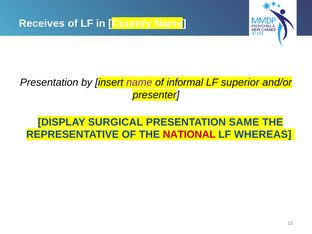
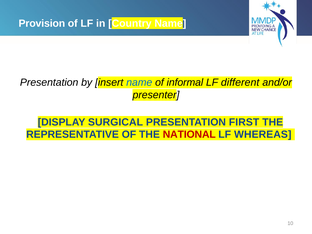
Receives: Receives -> Provision
name at (139, 83) colour: purple -> blue
superior: superior -> different
SAME: SAME -> FIRST
